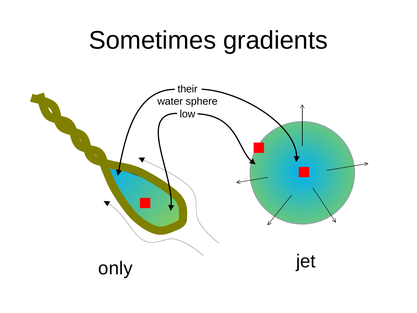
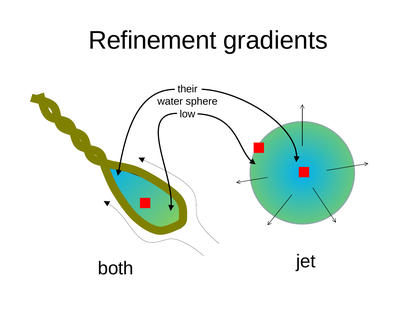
Sometimes: Sometimes -> Refinement
only: only -> both
